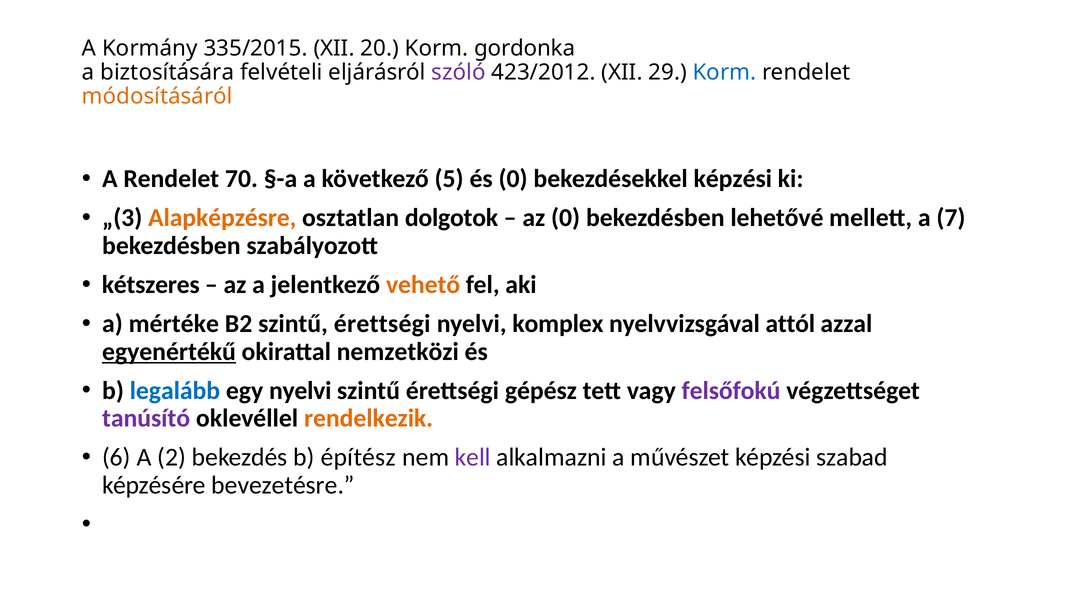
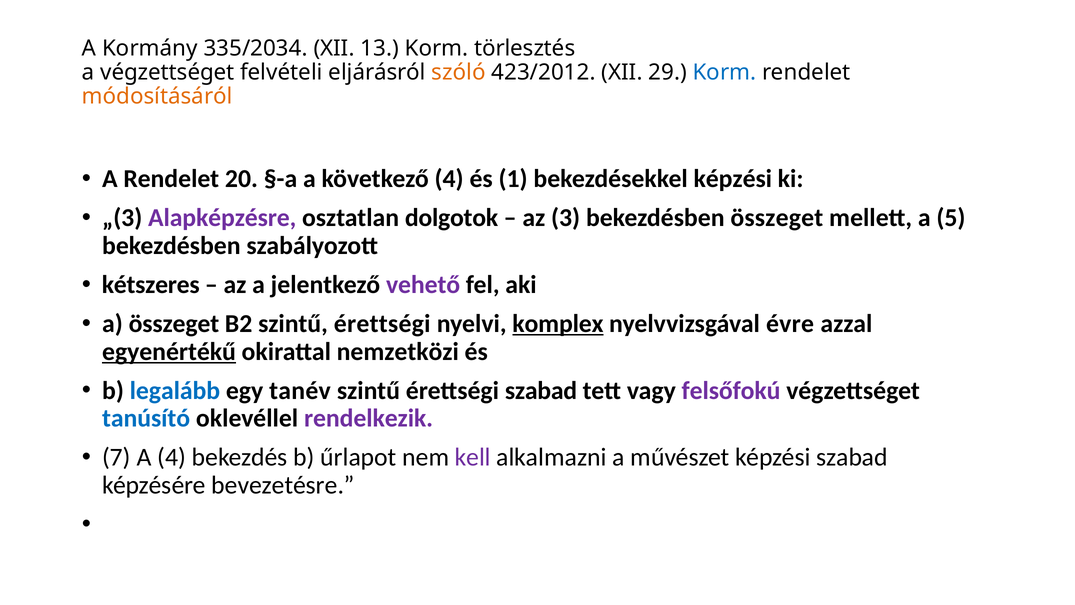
335/2015: 335/2015 -> 335/2034
20: 20 -> 13
gordonka: gordonka -> törlesztés
a biztosítására: biztosítására -> végzettséget
szóló colour: purple -> orange
70: 70 -> 20
következő 5: 5 -> 4
és 0: 0 -> 1
Alapképzésre colour: orange -> purple
az 0: 0 -> 3
bekezdésben lehetővé: lehetővé -> összeget
7: 7 -> 5
vehető colour: orange -> purple
a mértéke: mértéke -> összeget
komplex underline: none -> present
attól: attól -> évre
egy nyelvi: nyelvi -> tanév
érettségi gépész: gépész -> szabad
tanúsító colour: purple -> blue
rendelkezik colour: orange -> purple
6: 6 -> 7
A 2: 2 -> 4
építész: építész -> űrlapot
